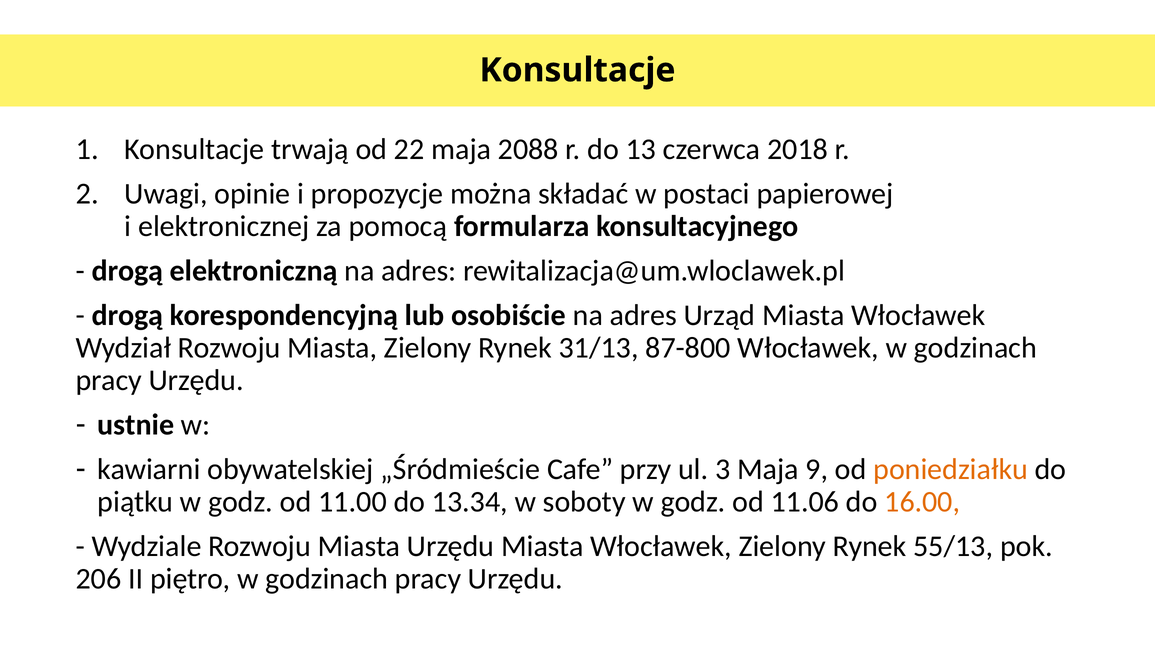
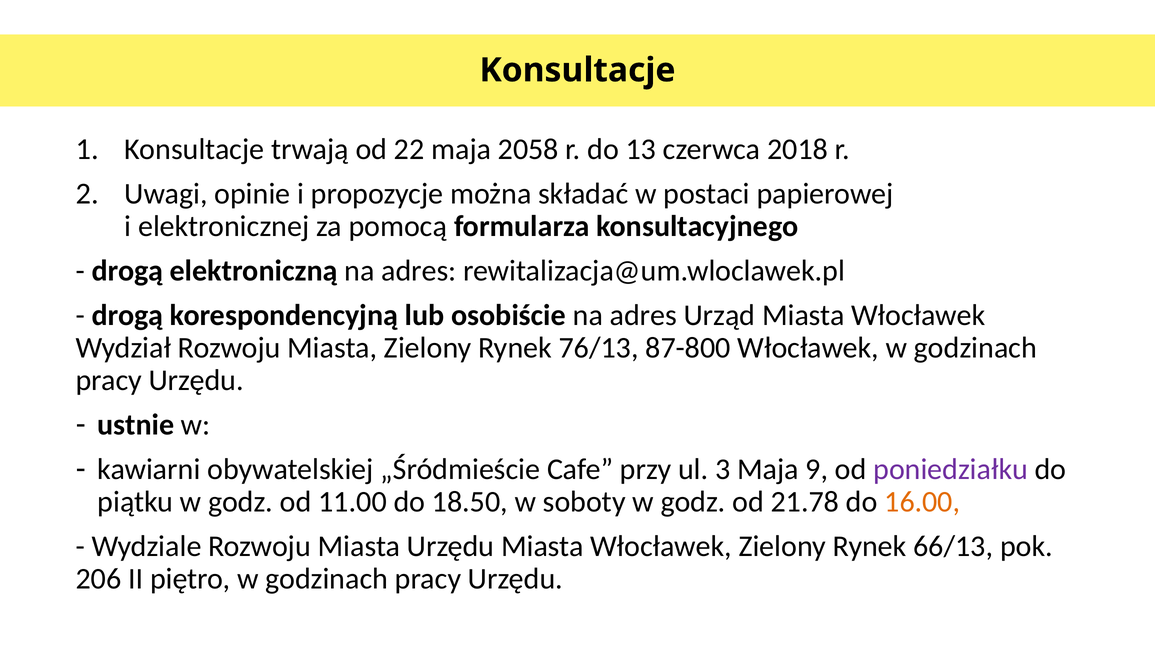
2088: 2088 -> 2058
31/13: 31/13 -> 76/13
poniedziałku colour: orange -> purple
13.34: 13.34 -> 18.50
11.06: 11.06 -> 21.78
55/13: 55/13 -> 66/13
